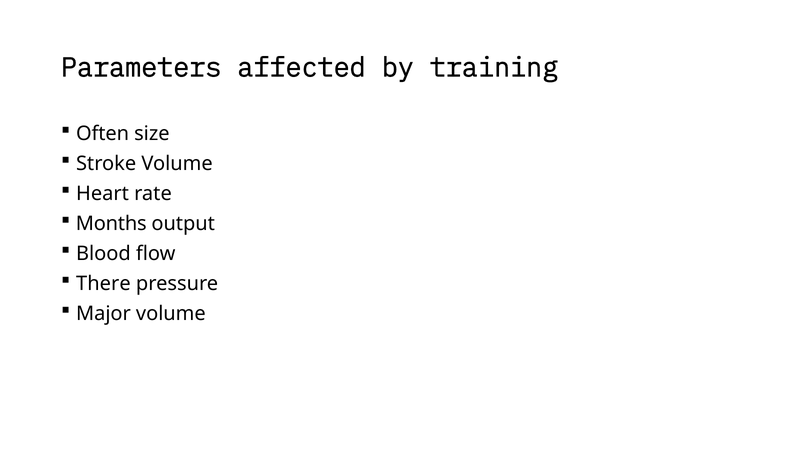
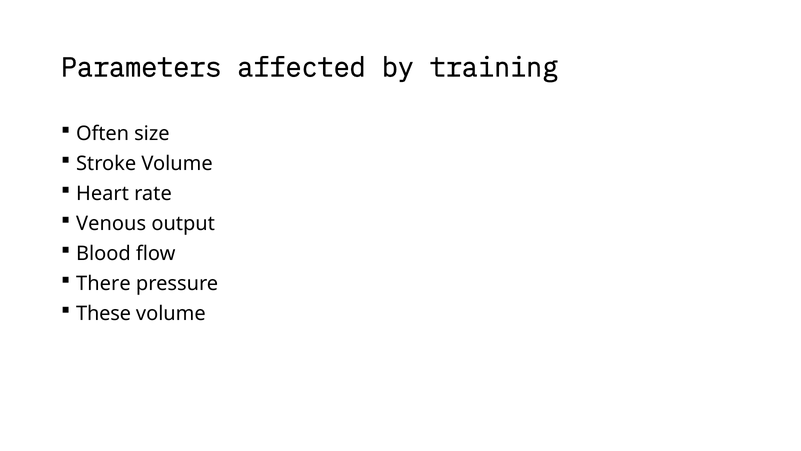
Months: Months -> Venous
Major: Major -> These
